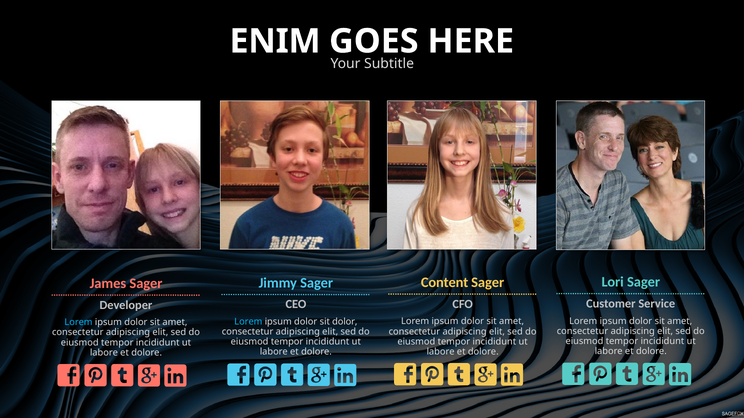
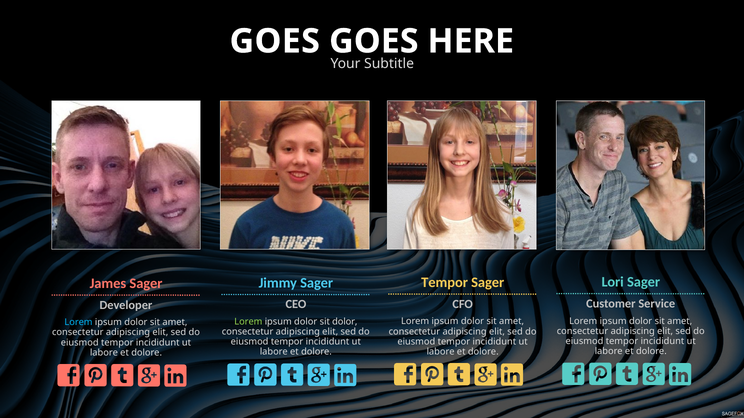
ENIM at (275, 41): ENIM -> GOES
Content at (445, 283): Content -> Tempor
Lorem at (248, 322) colour: light blue -> light green
